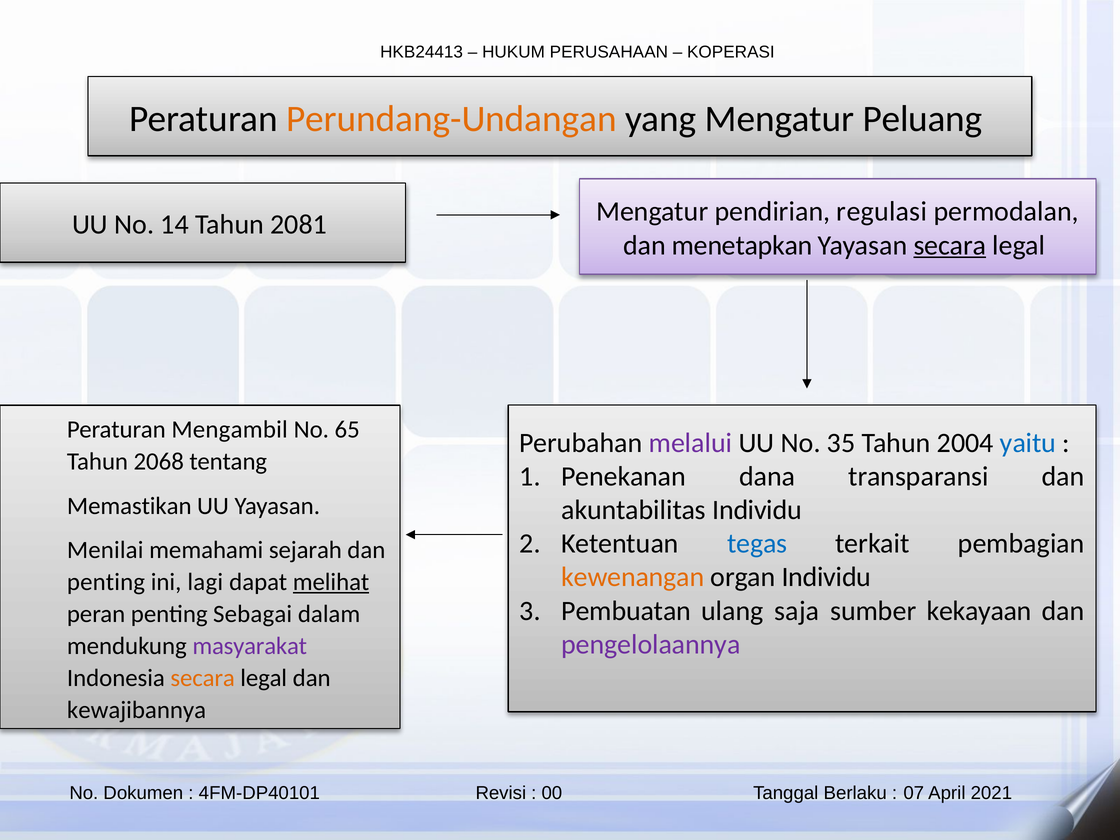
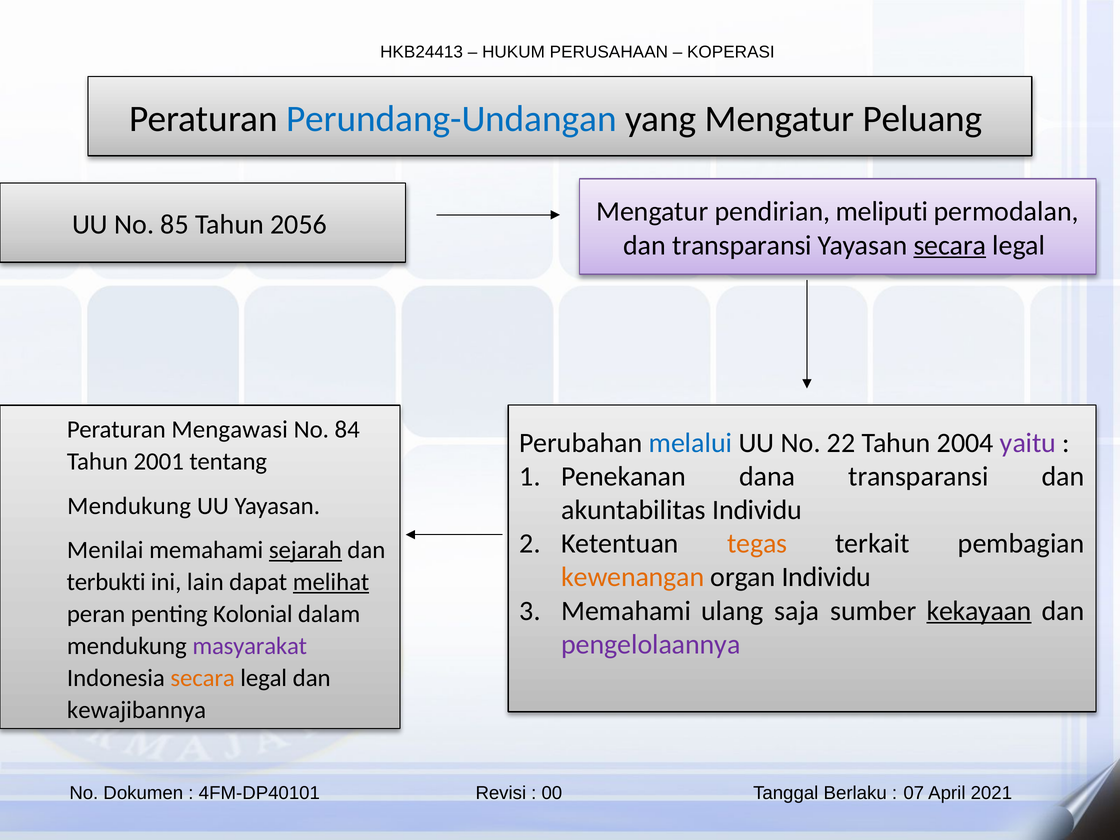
Perundang-Undangan colour: orange -> blue
14: 14 -> 85
2081: 2081 -> 2056
regulasi: regulasi -> meliputi
dan menetapkan: menetapkan -> transparansi
Mengambil: Mengambil -> Mengawasi
65: 65 -> 84
melalui colour: purple -> blue
35: 35 -> 22
yaitu colour: blue -> purple
2068: 2068 -> 2001
Memastikan at (129, 506): Memastikan -> Mendukung
tegas colour: blue -> orange
sejarah underline: none -> present
penting at (106, 582): penting -> terbukti
lagi: lagi -> lain
Pembuatan at (626, 611): Pembuatan -> Memahami
kekayaan underline: none -> present
Sebagai: Sebagai -> Kolonial
